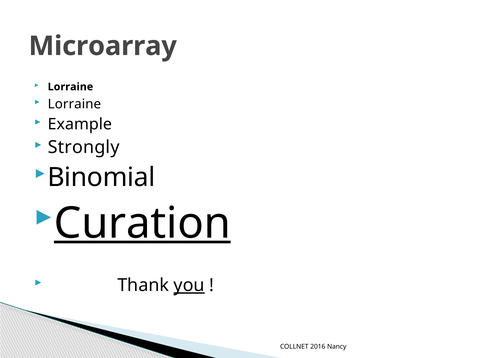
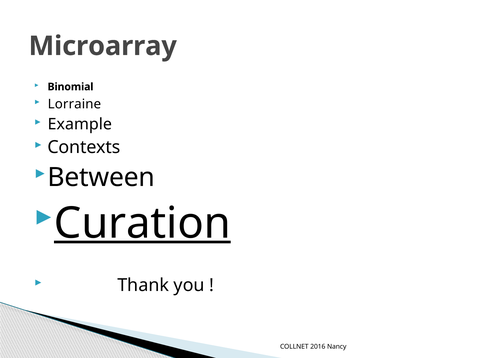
Lorraine at (70, 87): Lorraine -> Binomial
Strongly: Strongly -> Contexts
Binomial: Binomial -> Between
you underline: present -> none
